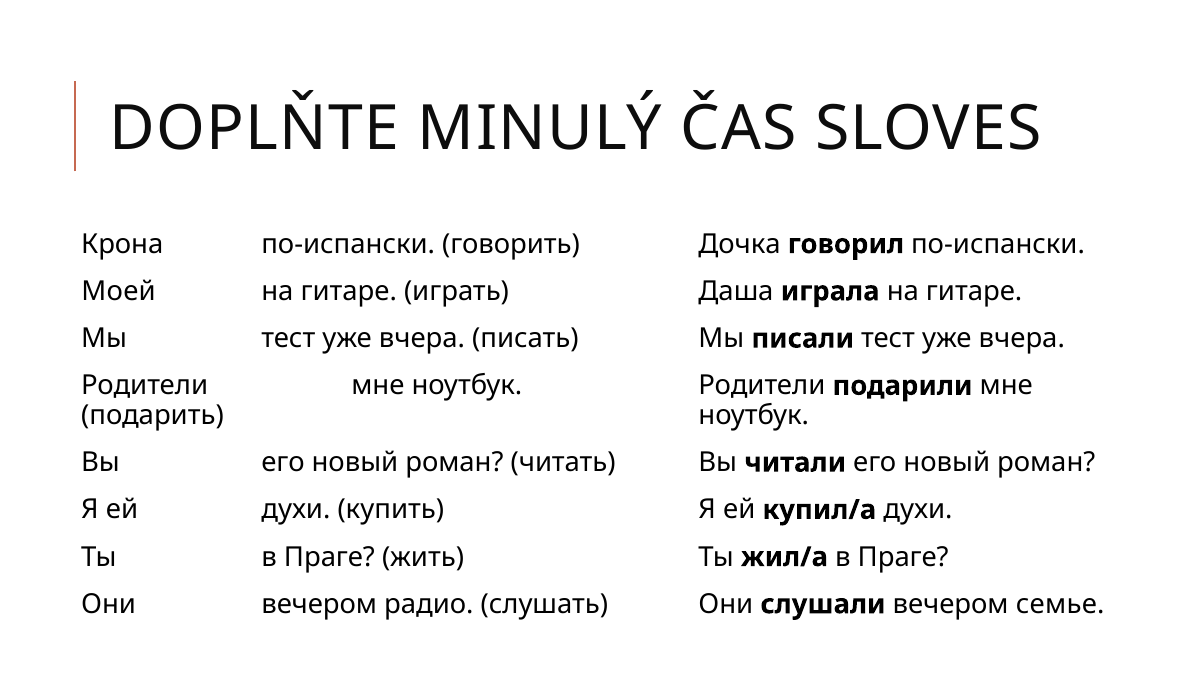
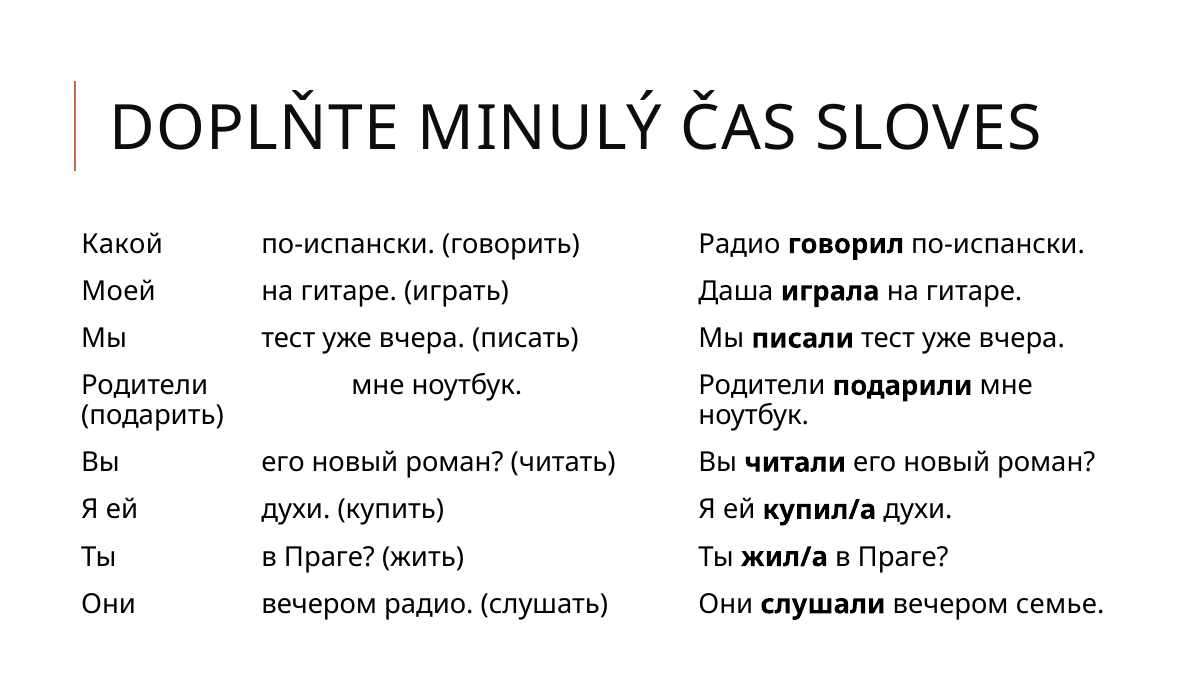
Крона: Крона -> Какой
Дочка at (740, 244): Дочка -> Радио
